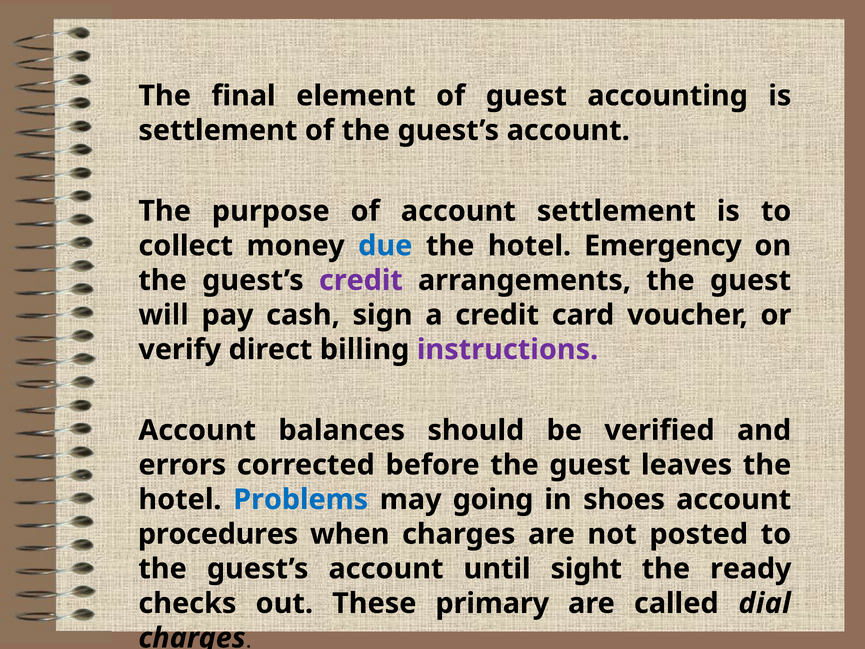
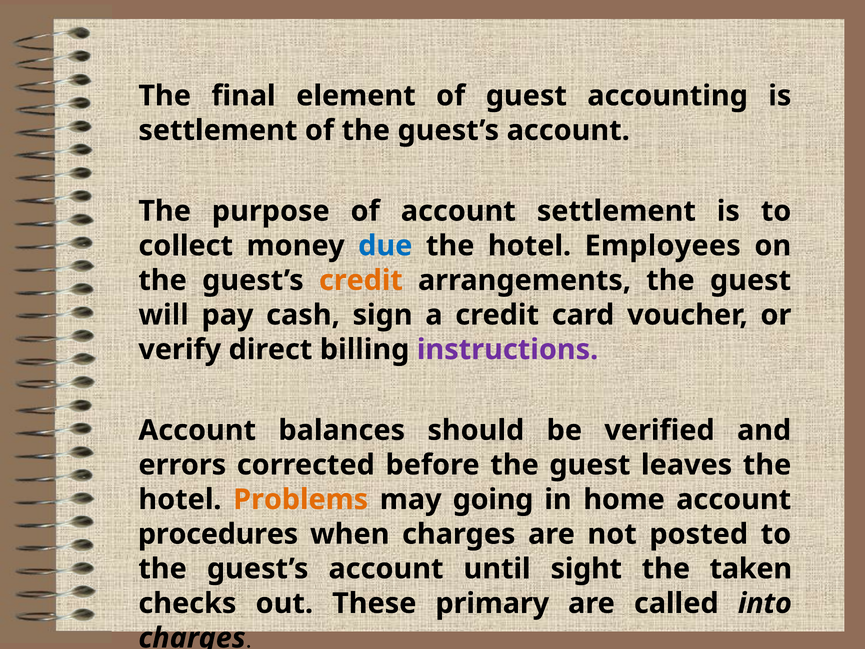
Emergency: Emergency -> Employees
credit at (361, 280) colour: purple -> orange
Problems colour: blue -> orange
shoes: shoes -> home
ready: ready -> taken
dial: dial -> into
